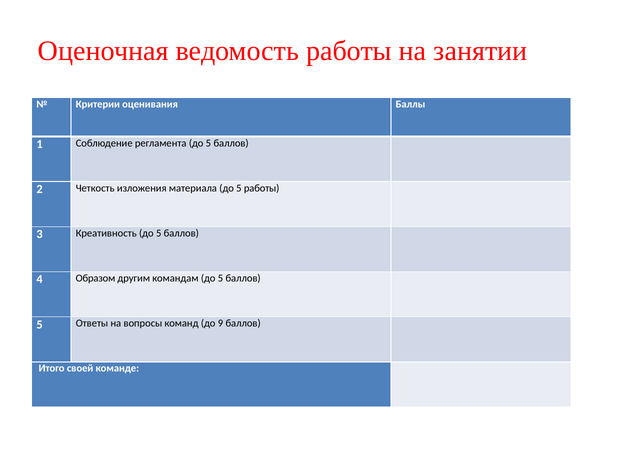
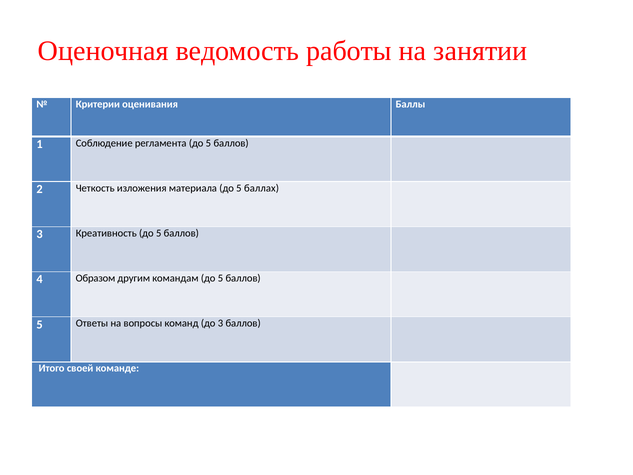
5 работы: работы -> баллах
до 9: 9 -> 3
